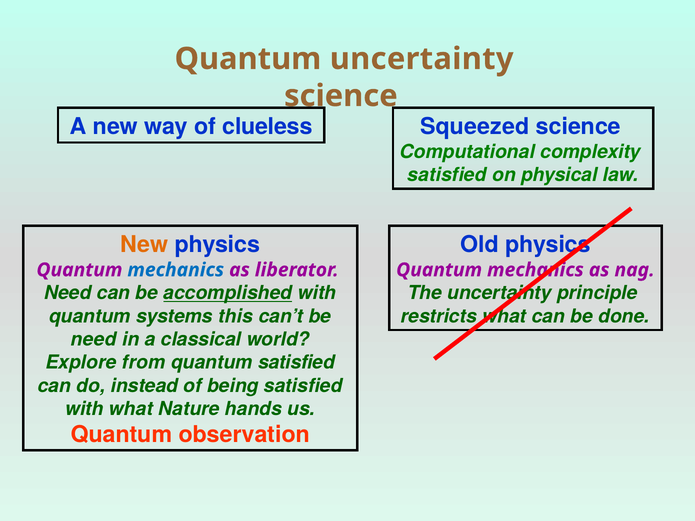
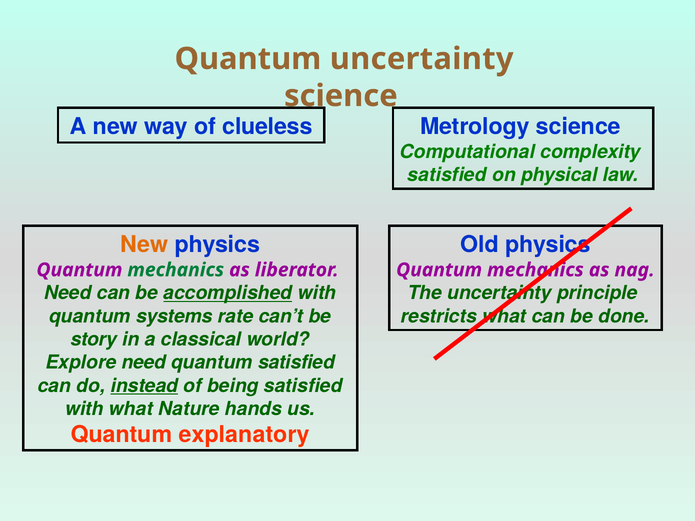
Squeezed: Squeezed -> Metrology
mechanics at (176, 270) colour: blue -> green
this: this -> rate
need at (94, 340): need -> story
Explore from: from -> need
instead underline: none -> present
observation: observation -> explanatory
